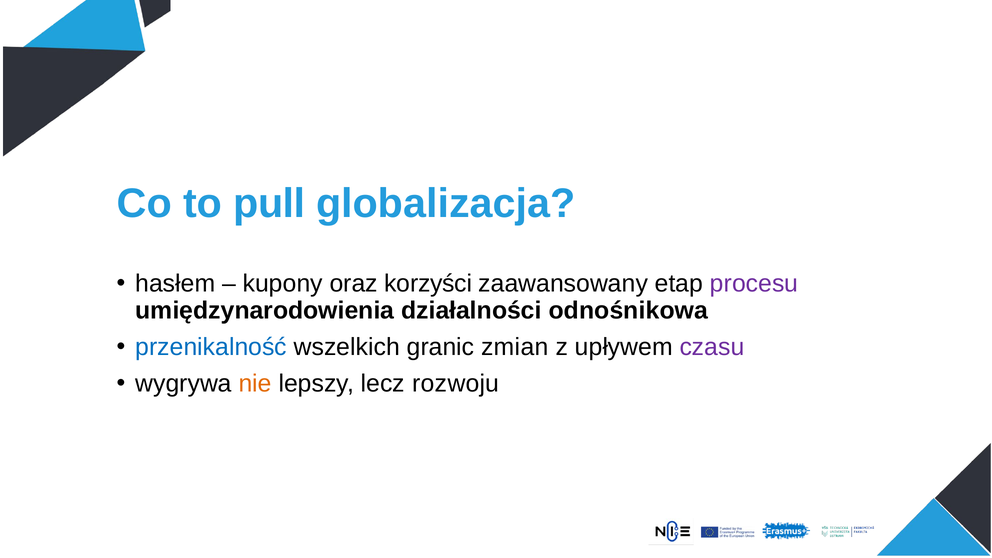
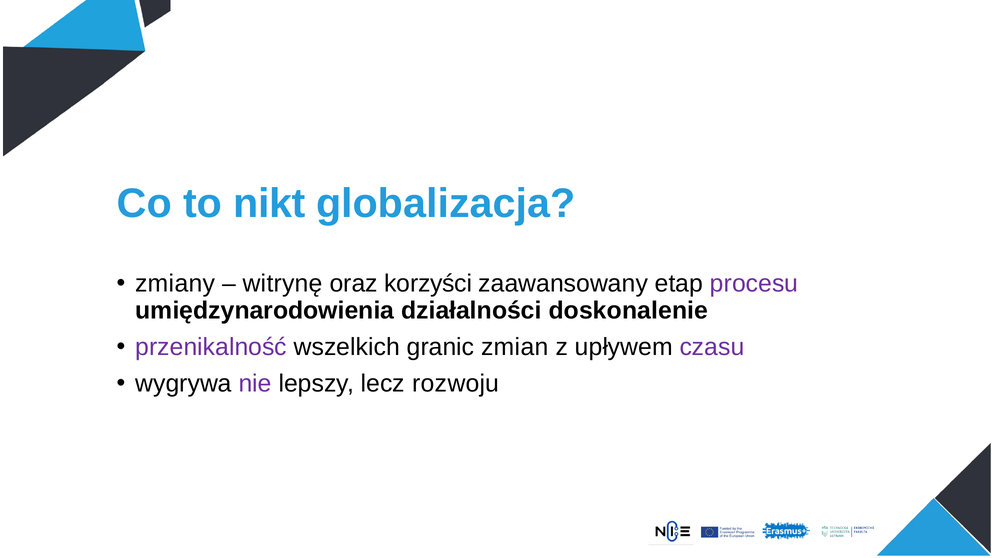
pull: pull -> nikt
hasłem: hasłem -> zmiany
kupony: kupony -> witrynę
odnośnikowa: odnośnikowa -> doskonalenie
przenikalność colour: blue -> purple
nie colour: orange -> purple
